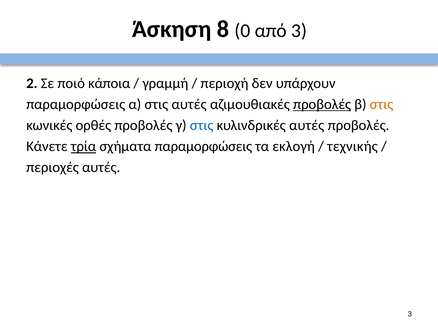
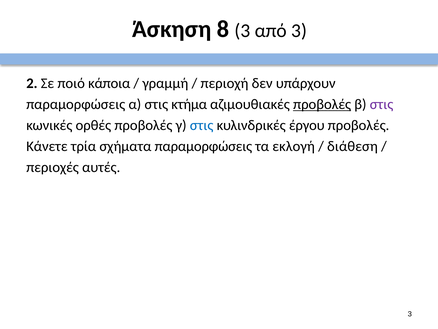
8 0: 0 -> 3
στις αυτές: αυτές -> κτήμα
στις at (382, 104) colour: orange -> purple
κυλινδρικές αυτές: αυτές -> έργου
τρία underline: present -> none
τεχνικής: τεχνικής -> διάθεση
